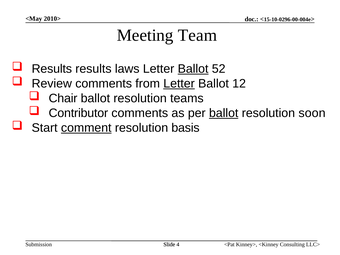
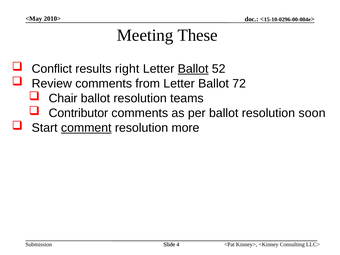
Team: Team -> These
Results at (52, 69): Results -> Conflict
laws: laws -> right
Letter at (179, 84) underline: present -> none
12: 12 -> 72
ballot at (224, 113) underline: present -> none
basis: basis -> more
